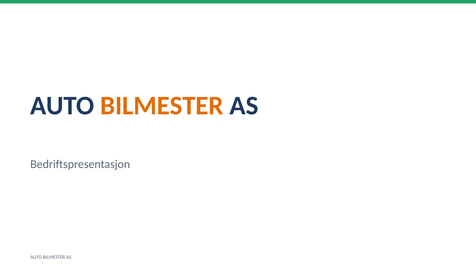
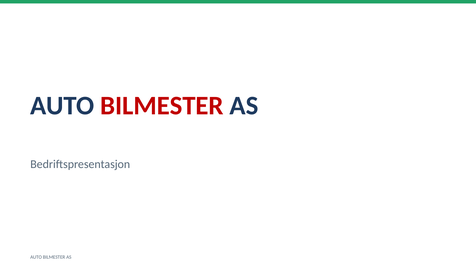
BILMESTER at (162, 106) colour: orange -> red
